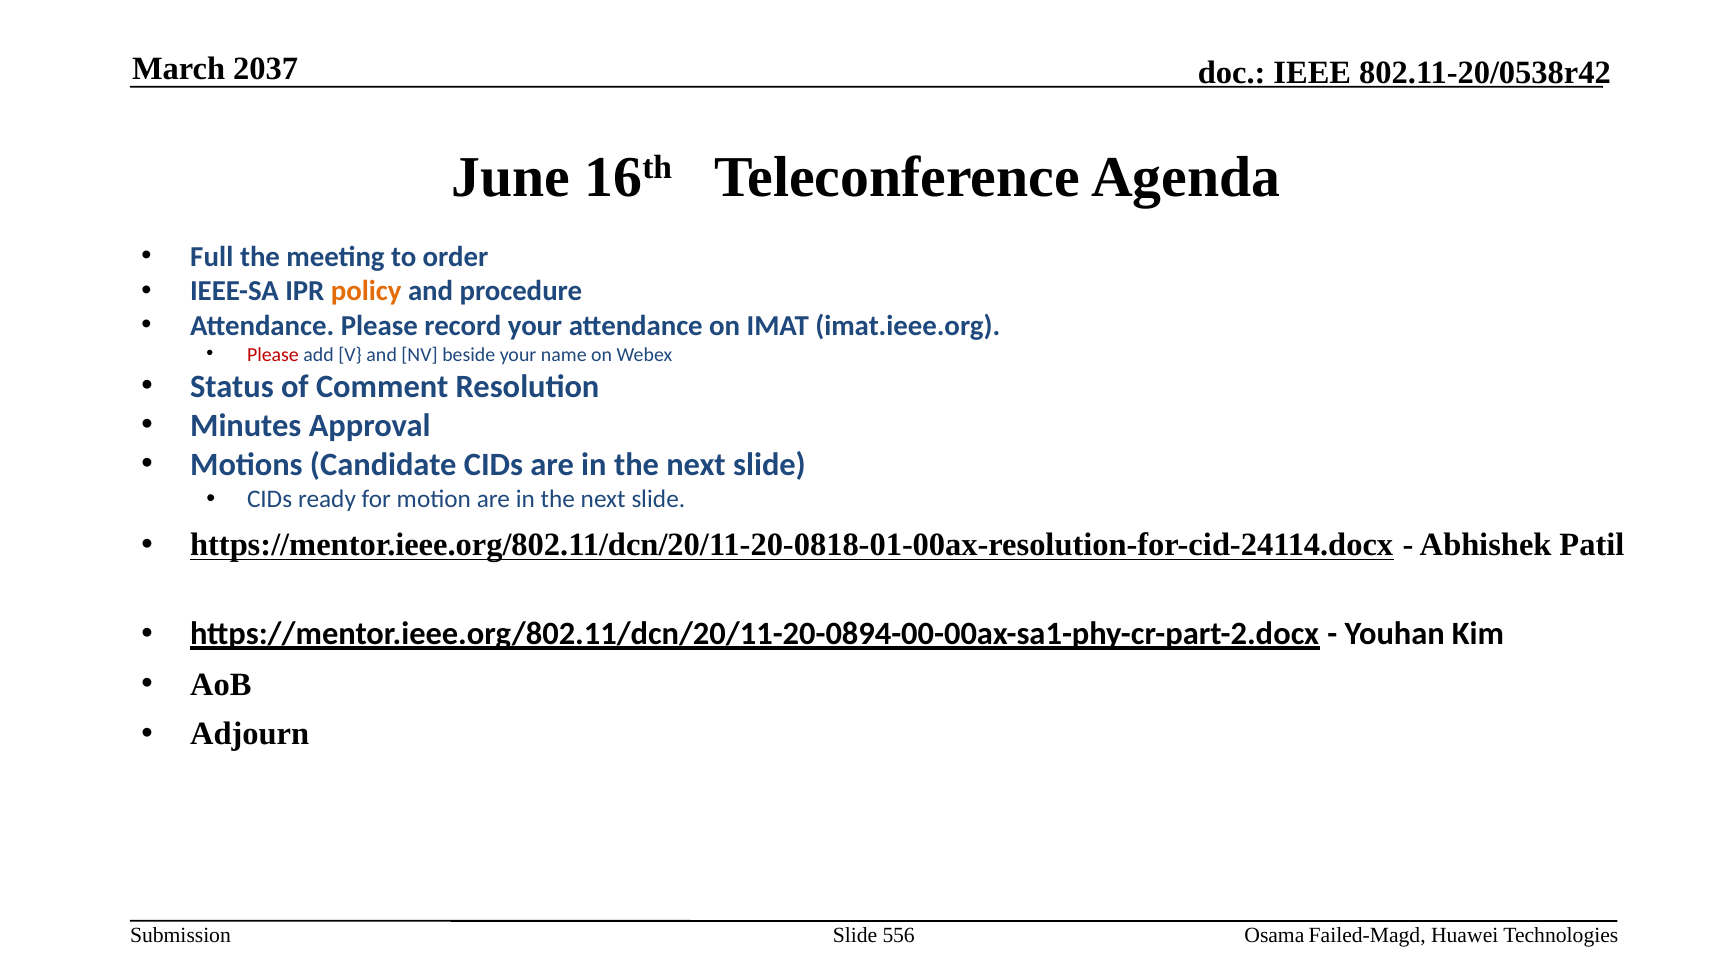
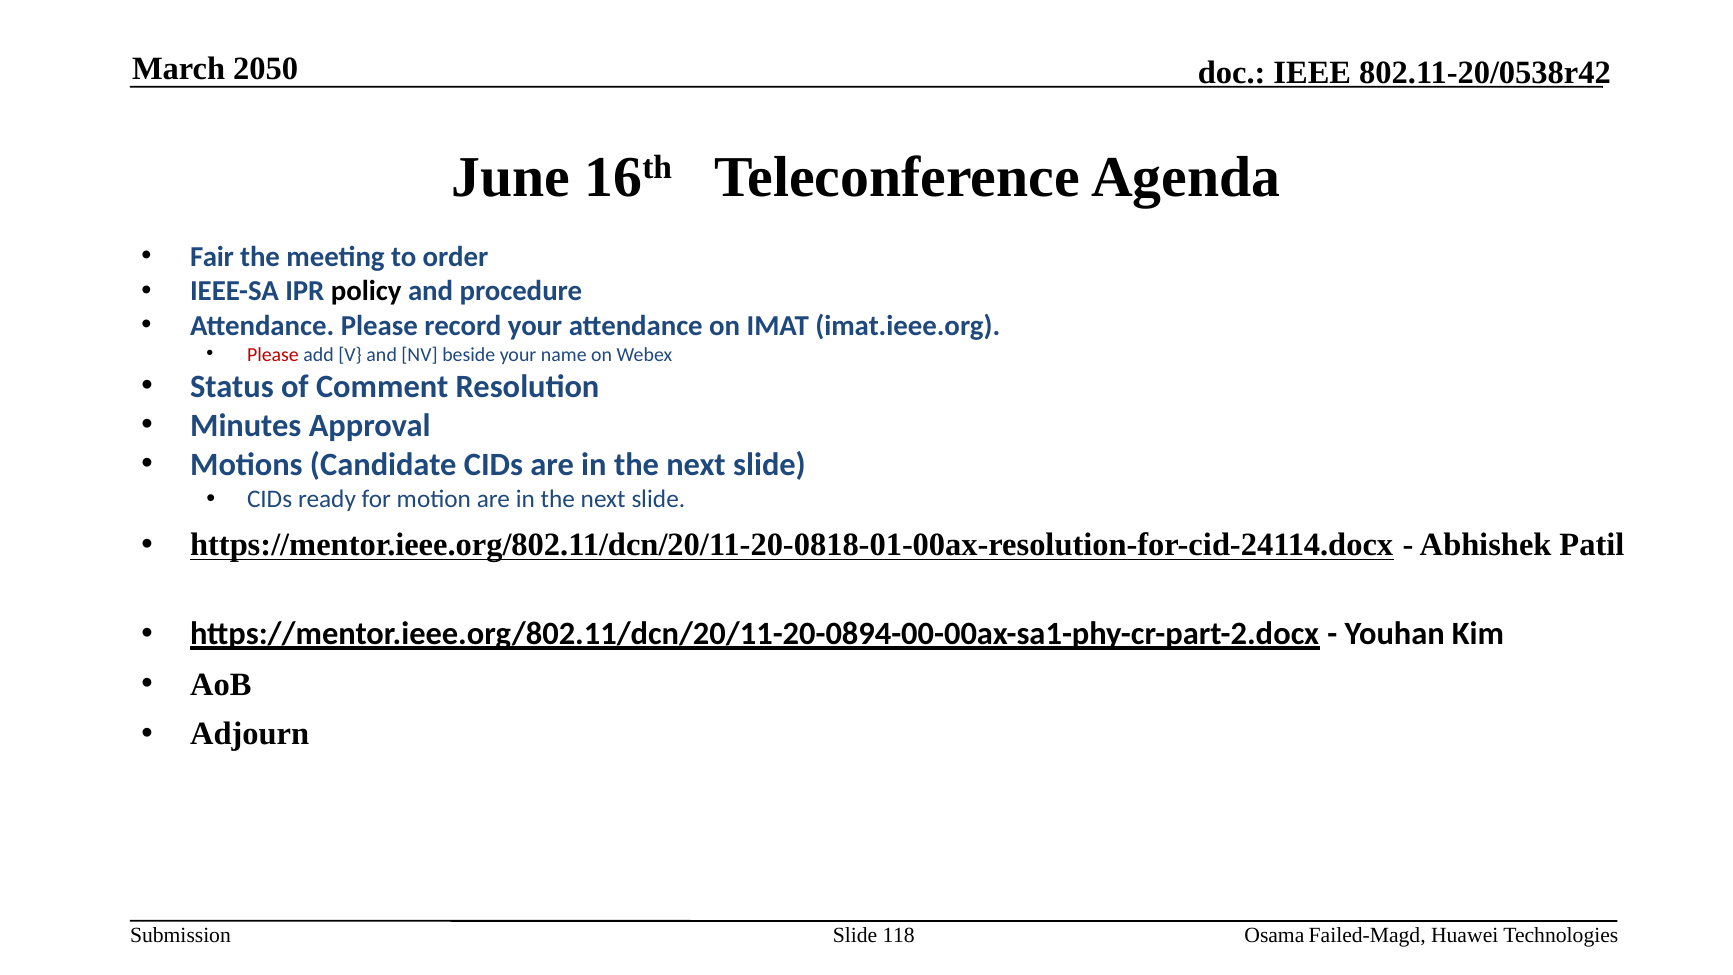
2037: 2037 -> 2050
Full: Full -> Fair
policy colour: orange -> black
556: 556 -> 118
